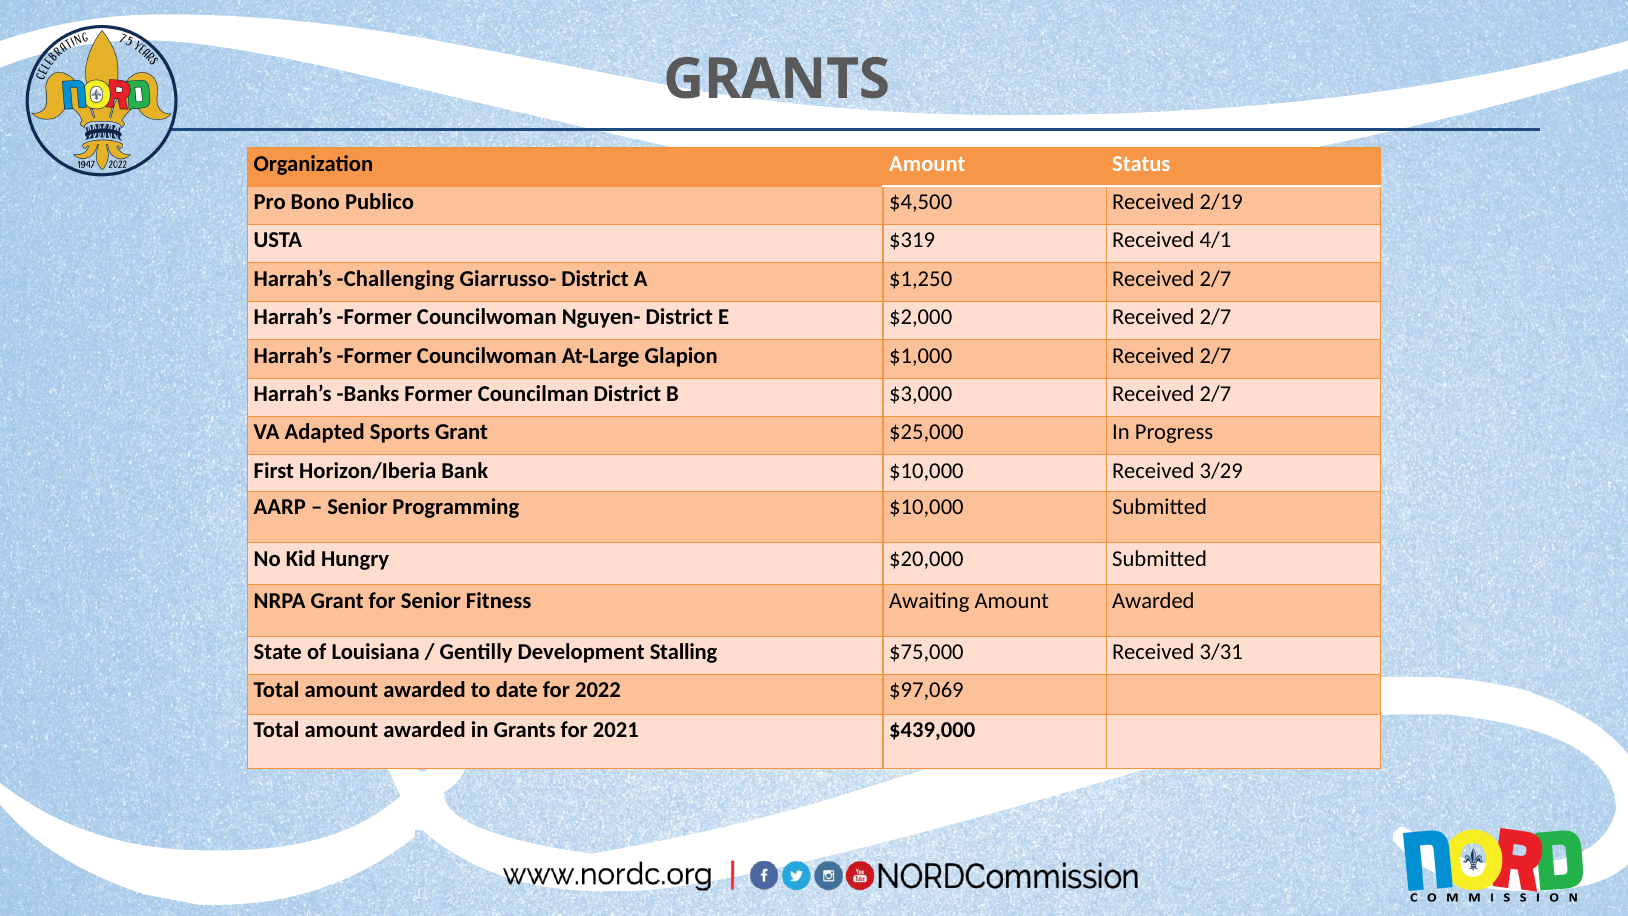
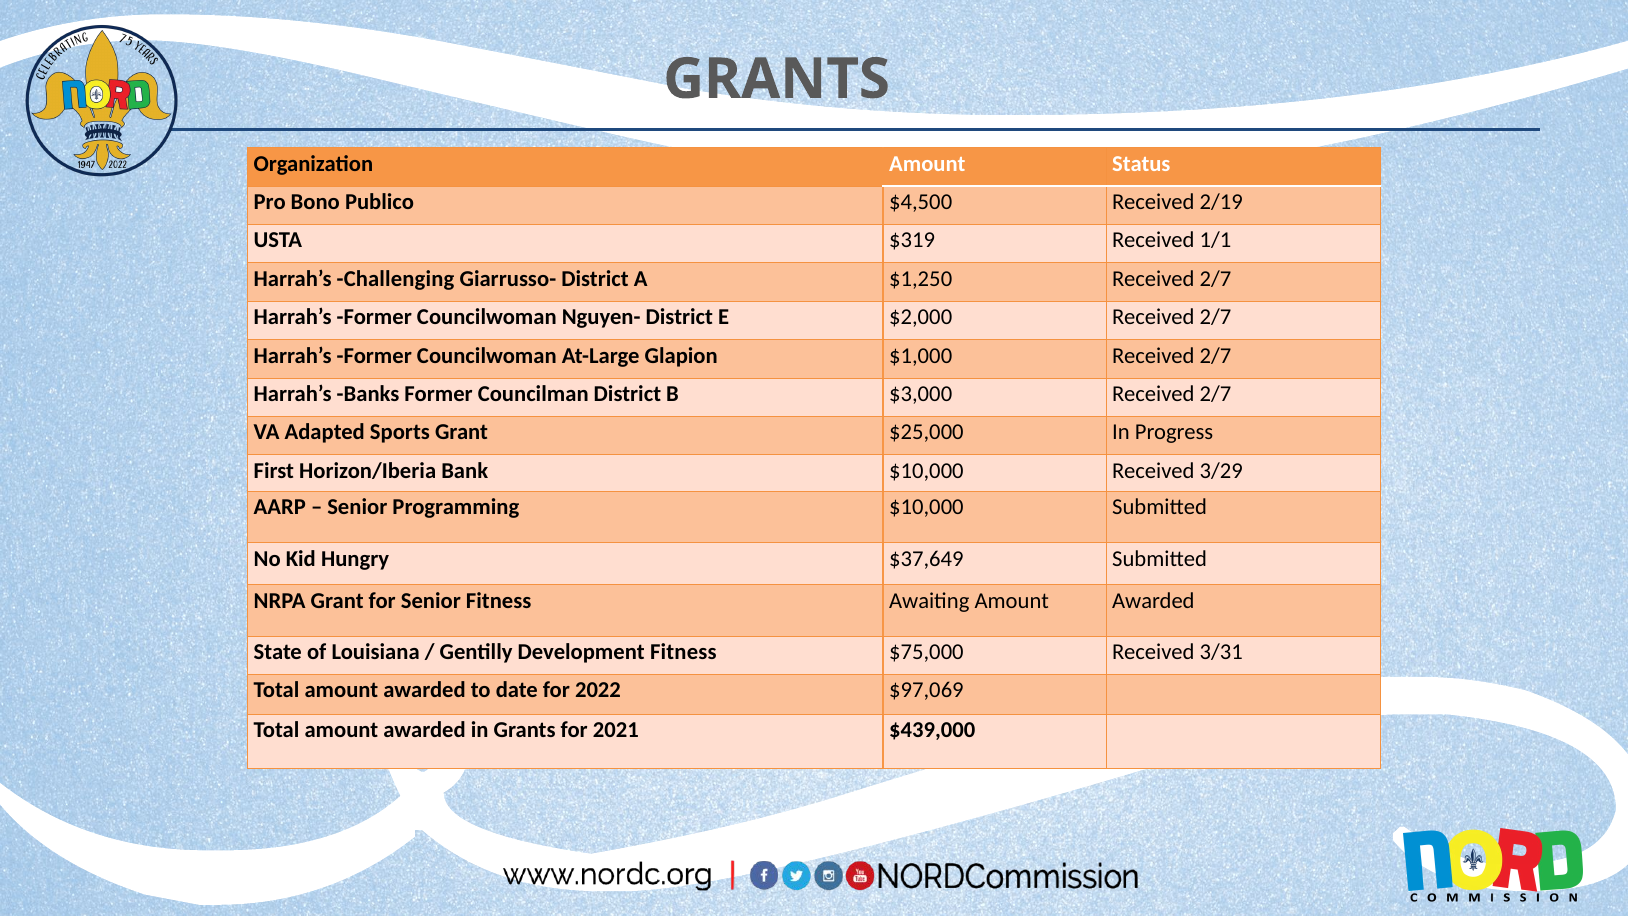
4/1: 4/1 -> 1/1
$20,000: $20,000 -> $37,649
Development Stalling: Stalling -> Fitness
